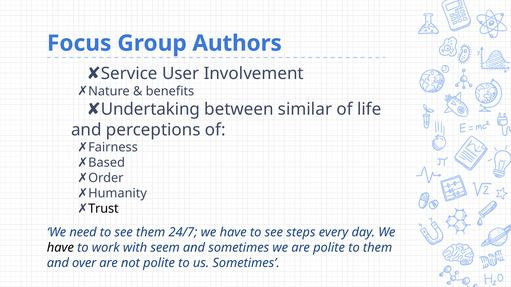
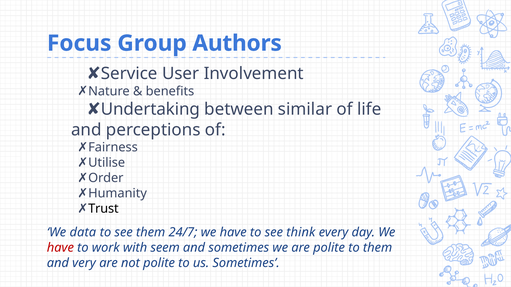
Based: Based -> Utilise
need: need -> data
steps: steps -> think
have at (60, 248) colour: black -> red
over: over -> very
